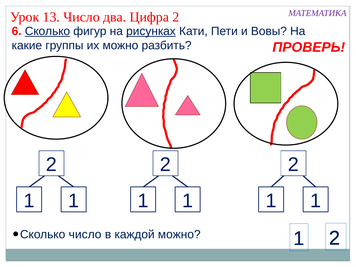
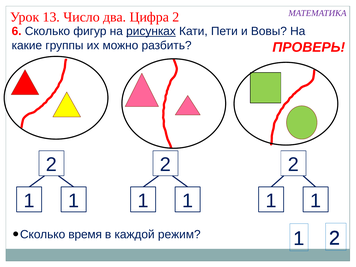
Сколько at (47, 31) underline: present -> none
Сколько число: число -> время
каждой можно: можно -> режим
